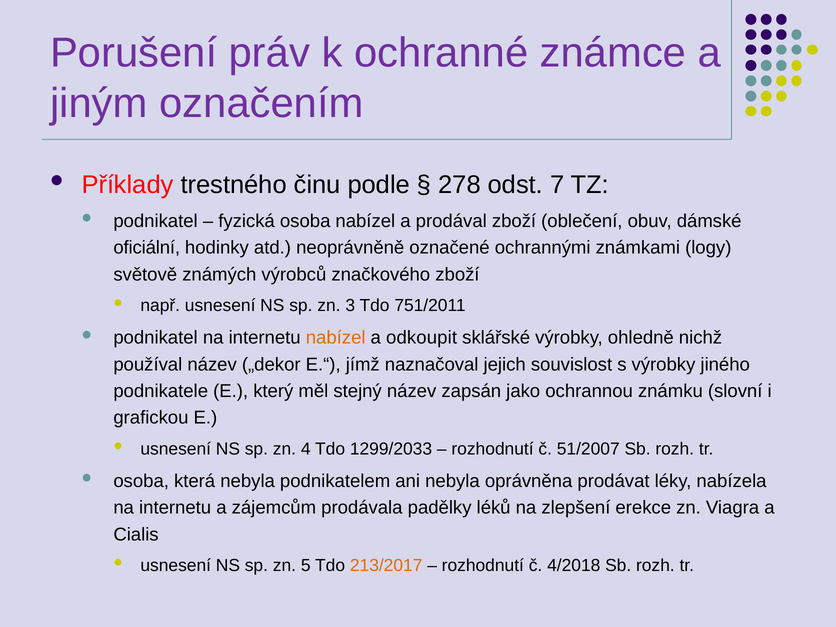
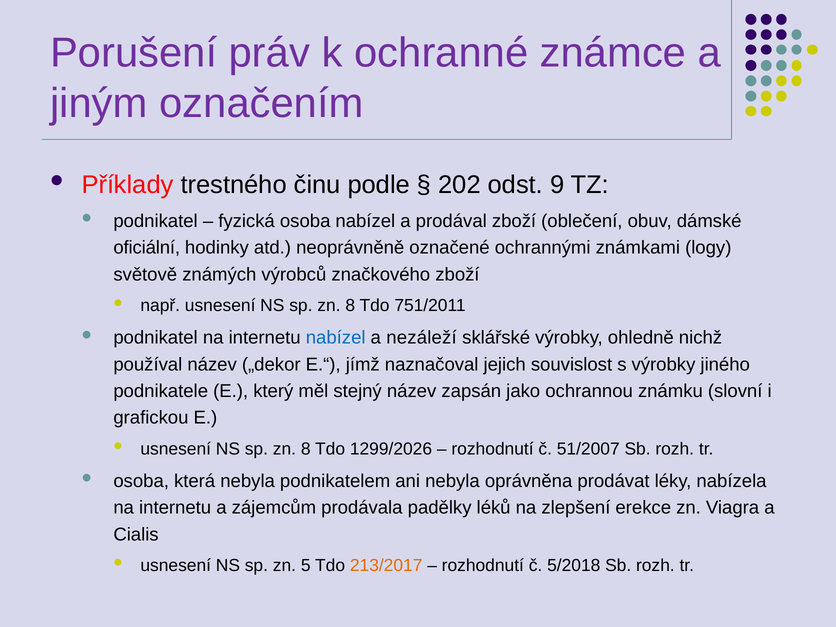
278: 278 -> 202
7: 7 -> 9
3 at (350, 306): 3 -> 8
nabízel at (336, 338) colour: orange -> blue
odkoupit: odkoupit -> nezáleží
4 at (306, 449): 4 -> 8
1299/2033: 1299/2033 -> 1299/2026
4/2018: 4/2018 -> 5/2018
